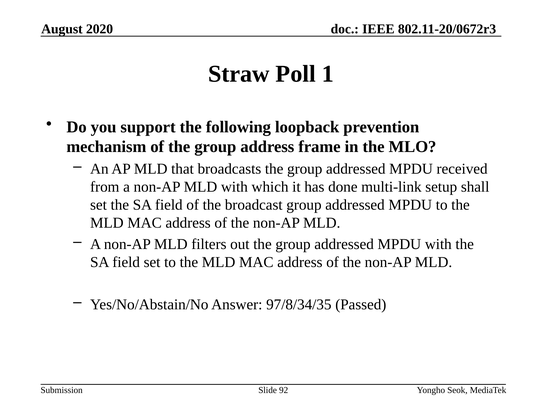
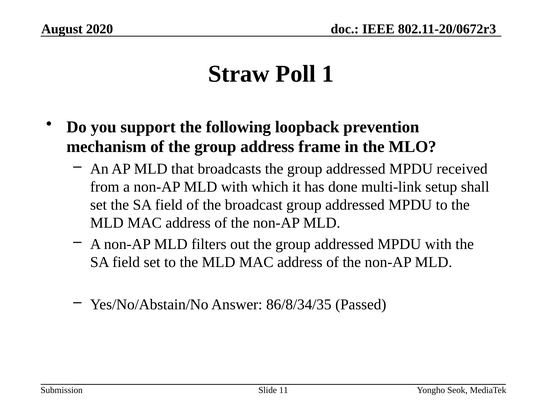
97/8/34/35: 97/8/34/35 -> 86/8/34/35
92: 92 -> 11
